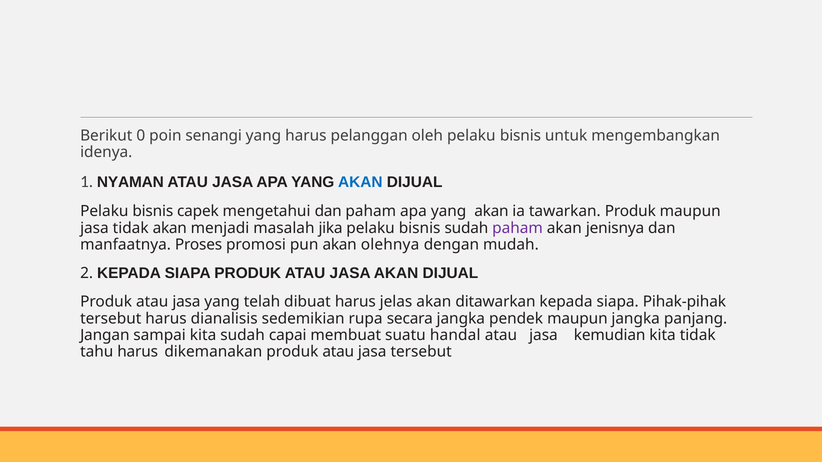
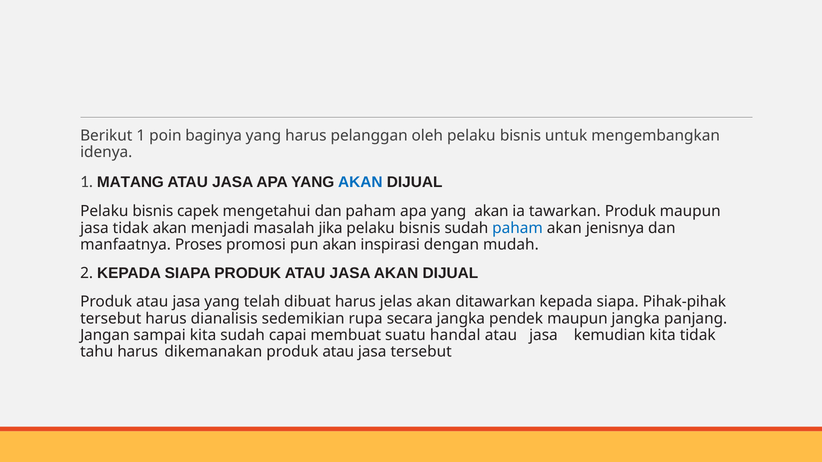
Berikut 0: 0 -> 1
senangi: senangi -> baginya
NYAMAN: NYAMAN -> MATANG
paham at (518, 228) colour: purple -> blue
olehnya: olehnya -> inspirasi
